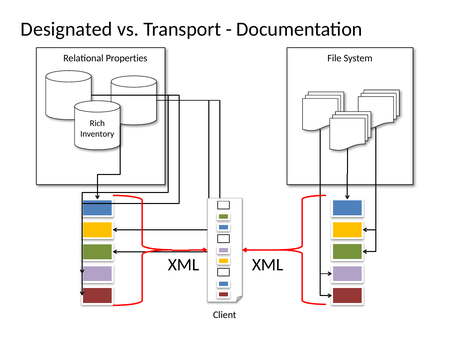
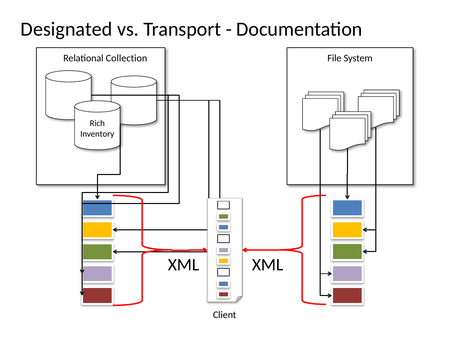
Properties: Properties -> Collection
